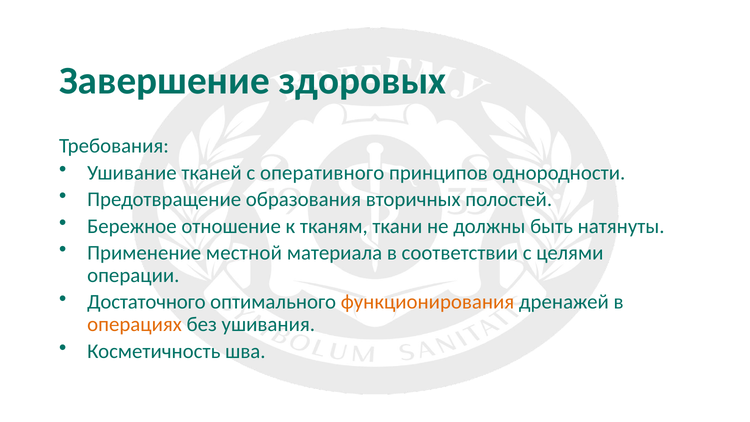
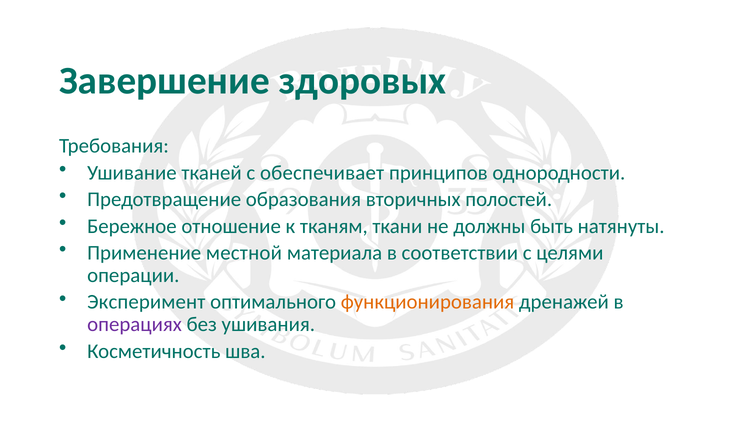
оперативного: оперативного -> обеспечивает
Достаточного: Достаточного -> Эксперимент
операциях colour: orange -> purple
